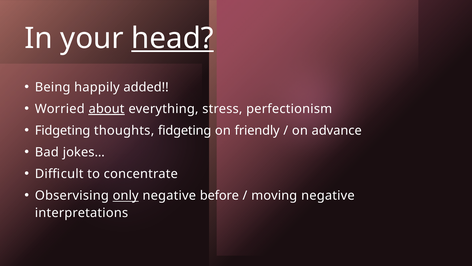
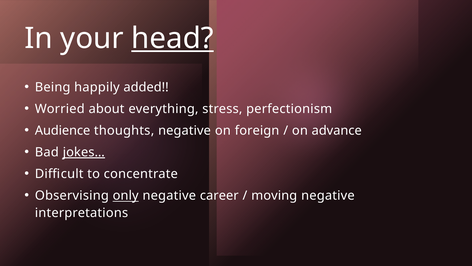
about underline: present -> none
Fidgeting at (63, 130): Fidgeting -> Audience
thoughts fidgeting: fidgeting -> negative
friendly: friendly -> foreign
jokes… underline: none -> present
before: before -> career
